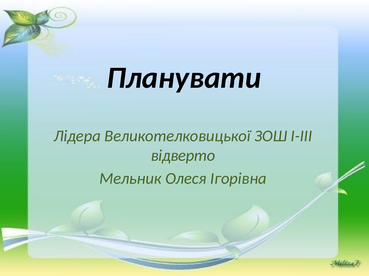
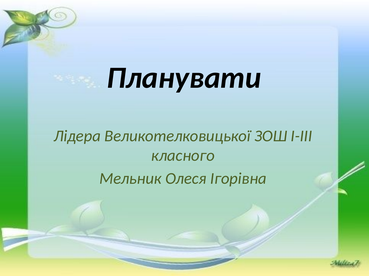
відверто: відверто -> класного
